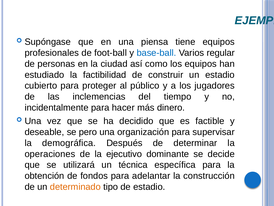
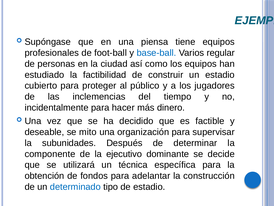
pero: pero -> mito
demográfica: demográfica -> subunidades
operaciones: operaciones -> componente
determinado colour: orange -> blue
